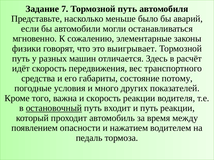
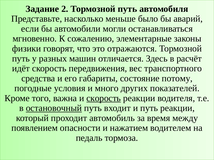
7: 7 -> 2
выигрывает: выигрывает -> отражаются
скорость at (104, 98) underline: none -> present
